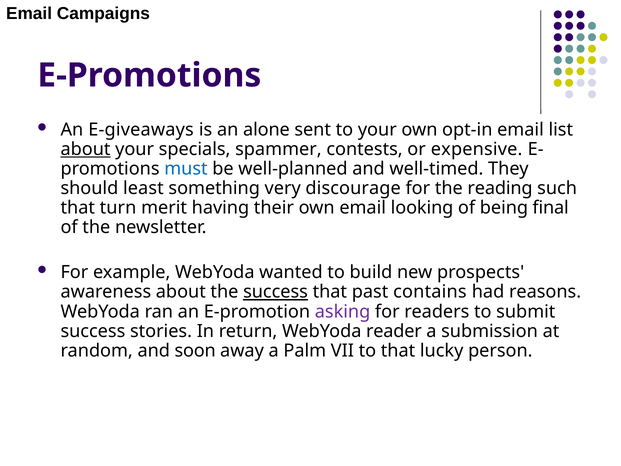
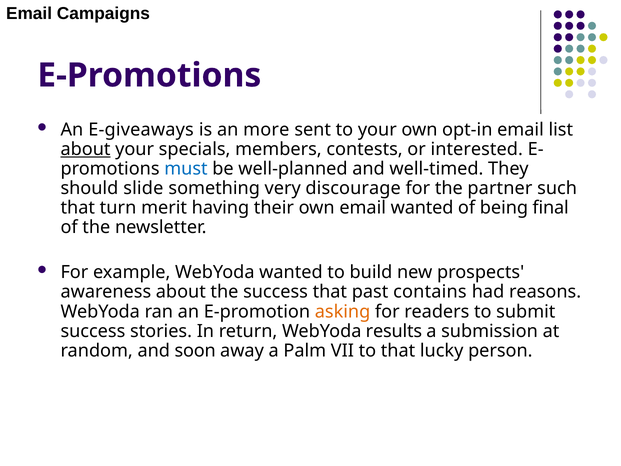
alone: alone -> more
spammer: spammer -> members
expensive: expensive -> interested
least: least -> slide
reading: reading -> partner
email looking: looking -> wanted
success at (276, 292) underline: present -> none
asking colour: purple -> orange
reader: reader -> results
